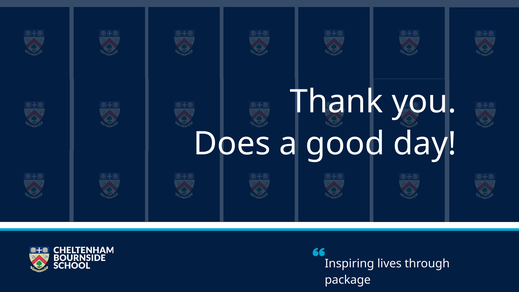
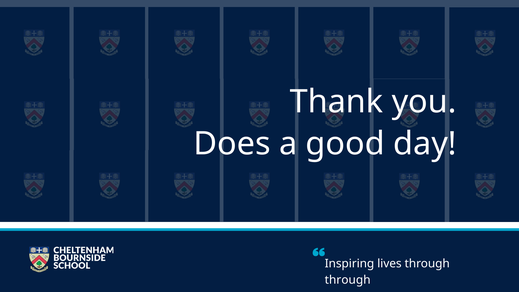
package at (348, 280): package -> through
